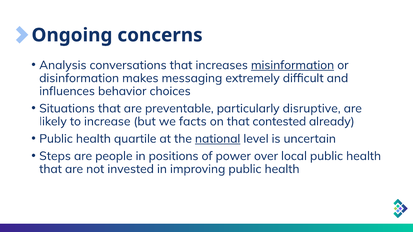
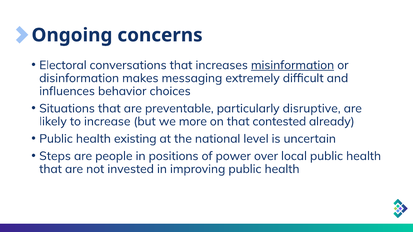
Analysis: Analysis -> Electoral
facts: facts -> more
quartile: quartile -> existing
national underline: present -> none
